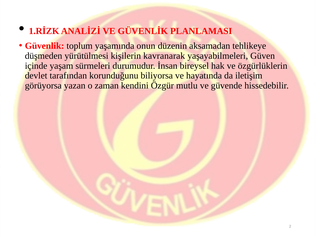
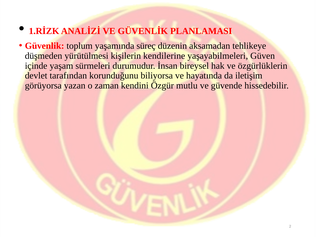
onun: onun -> süreç
kavranarak: kavranarak -> kendilerine
